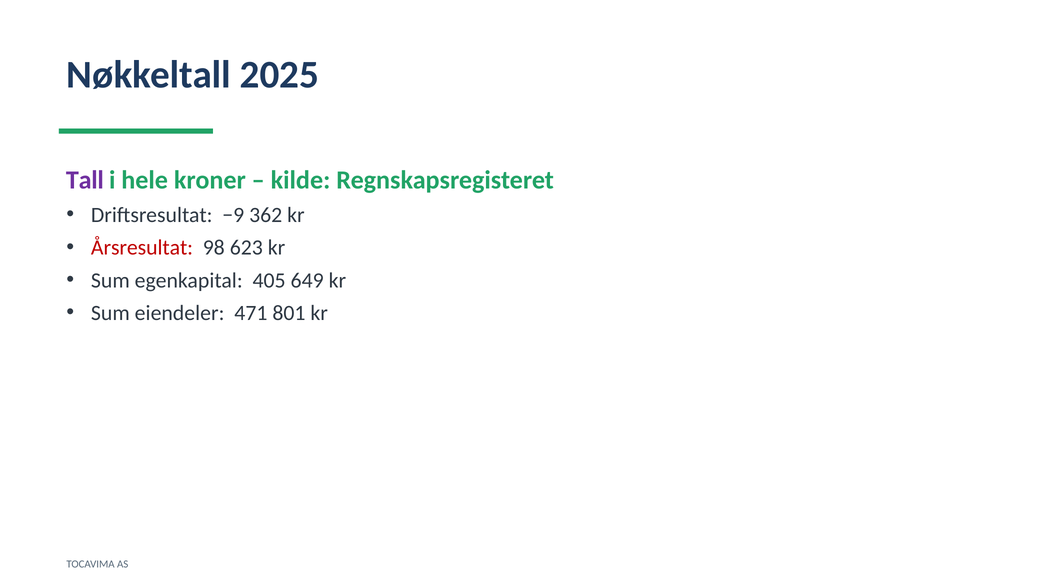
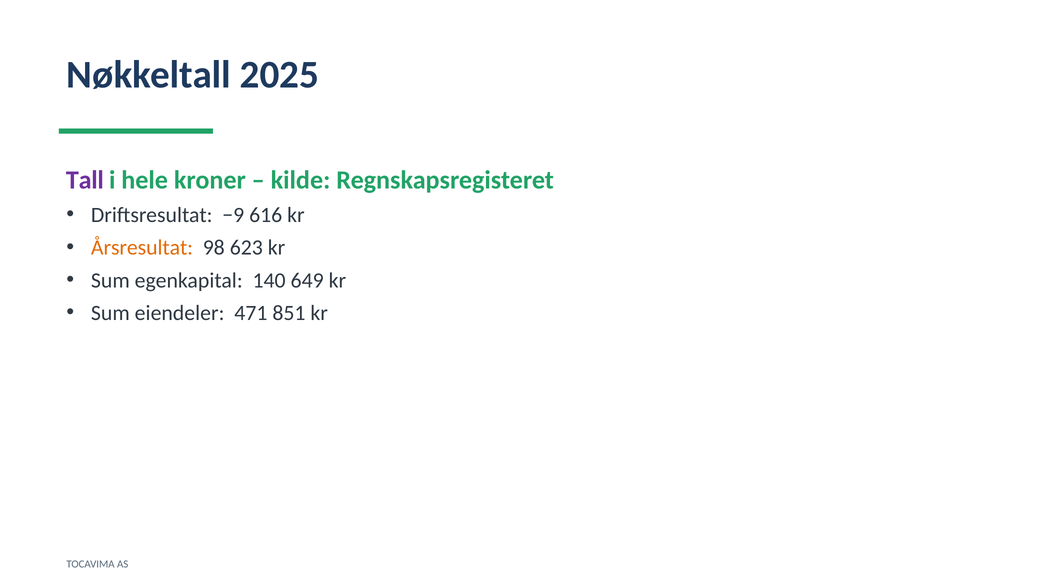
362: 362 -> 616
Årsresultat colour: red -> orange
405: 405 -> 140
801: 801 -> 851
